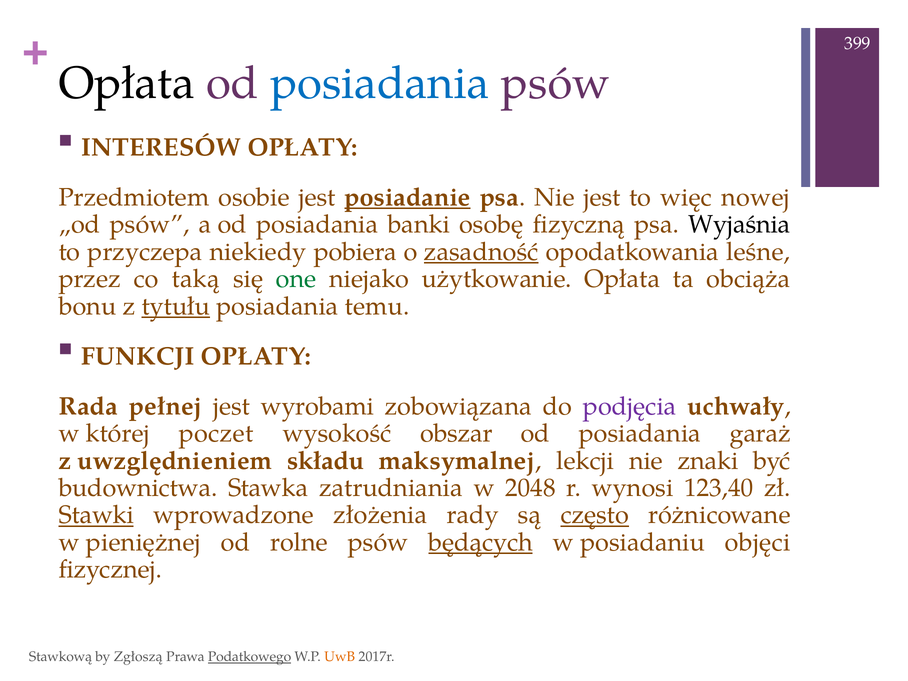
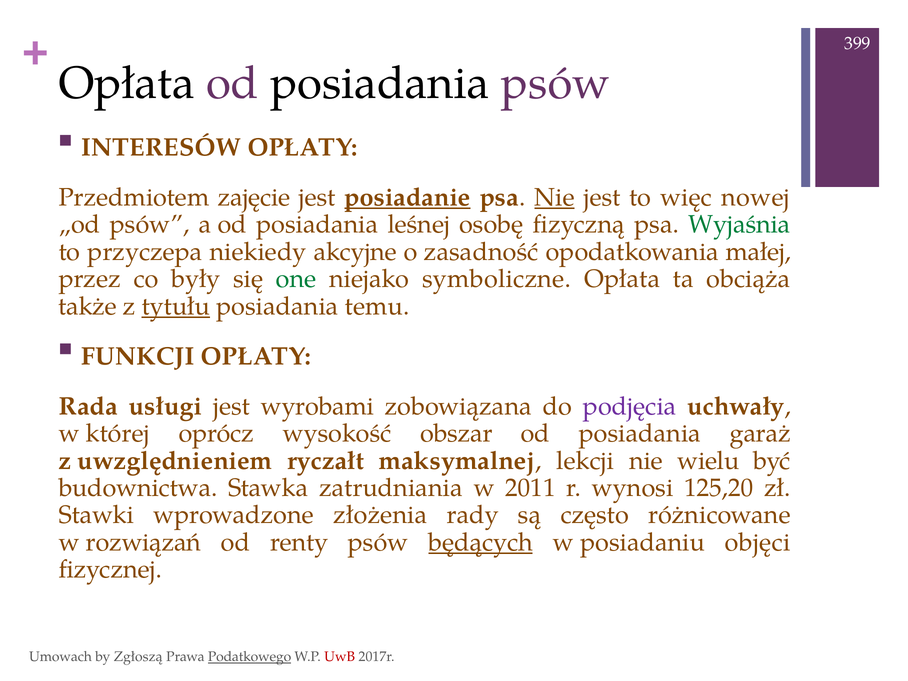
posiadania at (380, 83) colour: blue -> black
osobie: osobie -> zajęcie
Nie at (555, 197) underline: none -> present
banki: banki -> leśnej
Wyjaśnia colour: black -> green
pobiera: pobiera -> akcyjne
zasadność underline: present -> none
leśne: leśne -> małej
taką: taką -> były
użytkowanie: użytkowanie -> symboliczne
bonu: bonu -> także
pełnej: pełnej -> usługi
poczet: poczet -> oprócz
składu: składu -> ryczałt
znaki: znaki -> wielu
2048: 2048 -> 2011
123,40: 123,40 -> 125,20
Stawki underline: present -> none
często underline: present -> none
pieniężnej: pieniężnej -> rozwiązań
rolne: rolne -> renty
Stawkową: Stawkową -> Umowach
UwB colour: orange -> red
